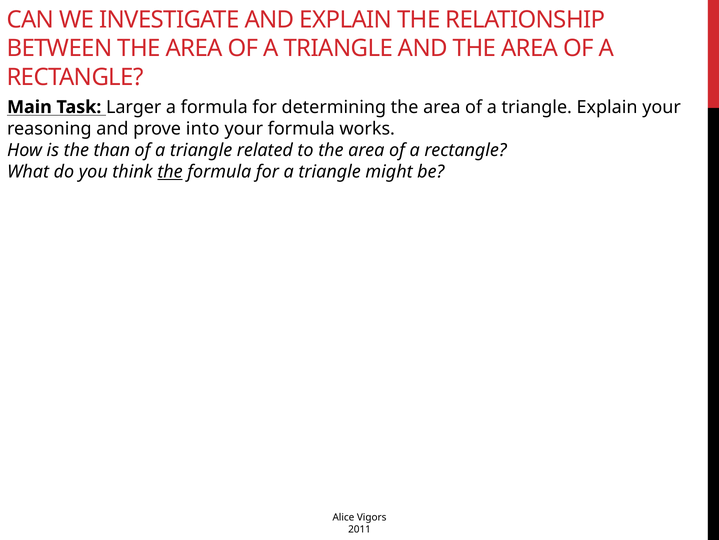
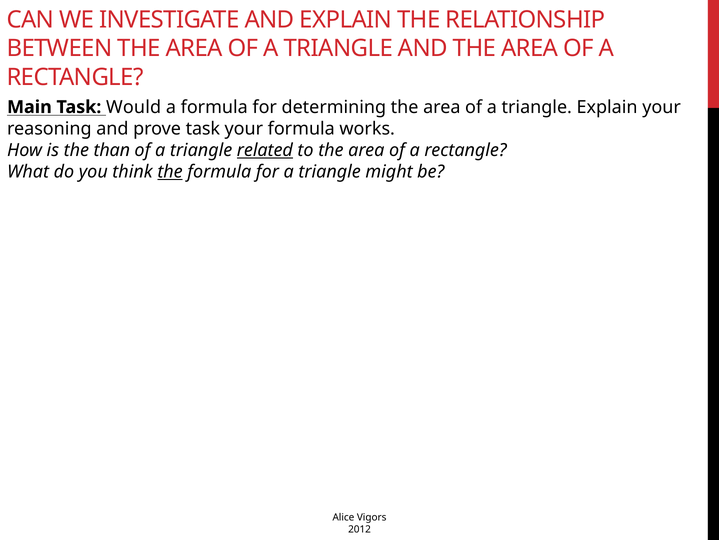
Larger: Larger -> Would
prove into: into -> task
related underline: none -> present
2011: 2011 -> 2012
